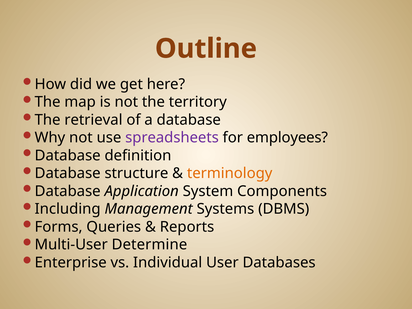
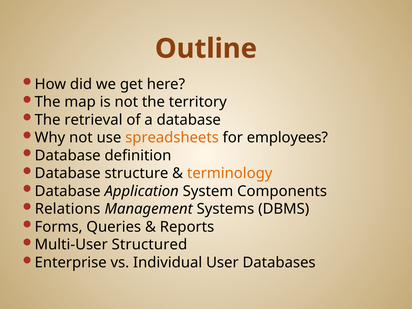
spreadsheets colour: purple -> orange
Including: Including -> Relations
Determine: Determine -> Structured
